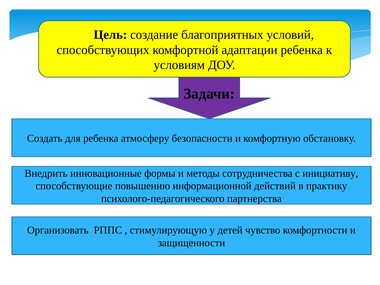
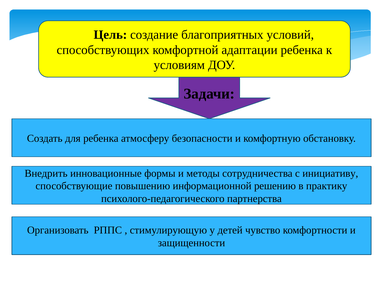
действий: действий -> решению
